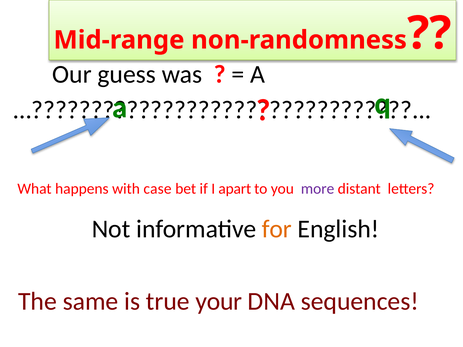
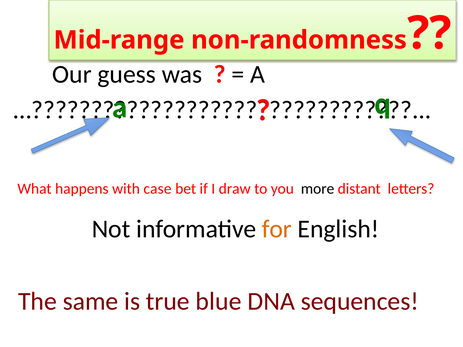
apart: apart -> draw
more colour: purple -> black
your: your -> blue
